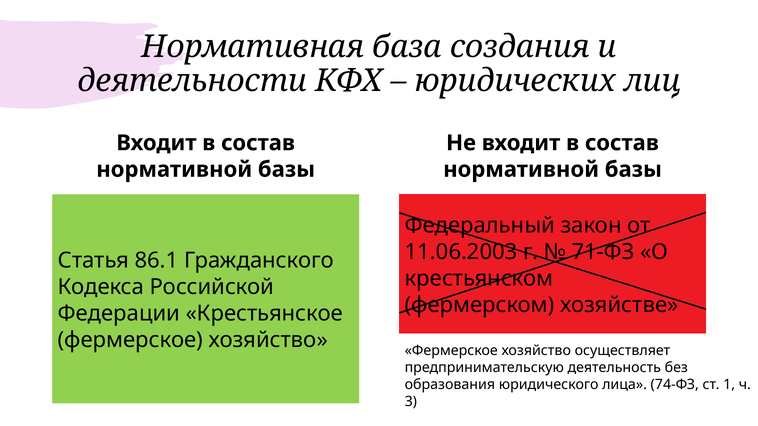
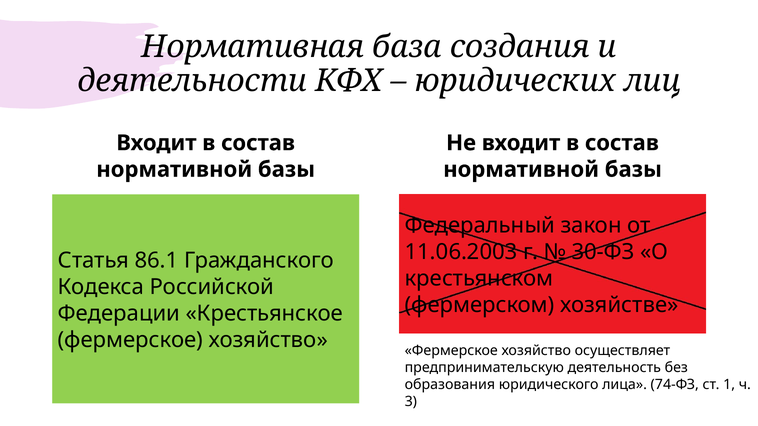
71-ФЗ: 71-ФЗ -> 30-ФЗ
